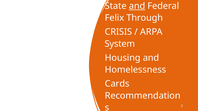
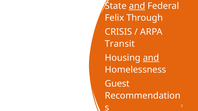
System: System -> Transit
and at (151, 58) underline: none -> present
Cards: Cards -> Guest
